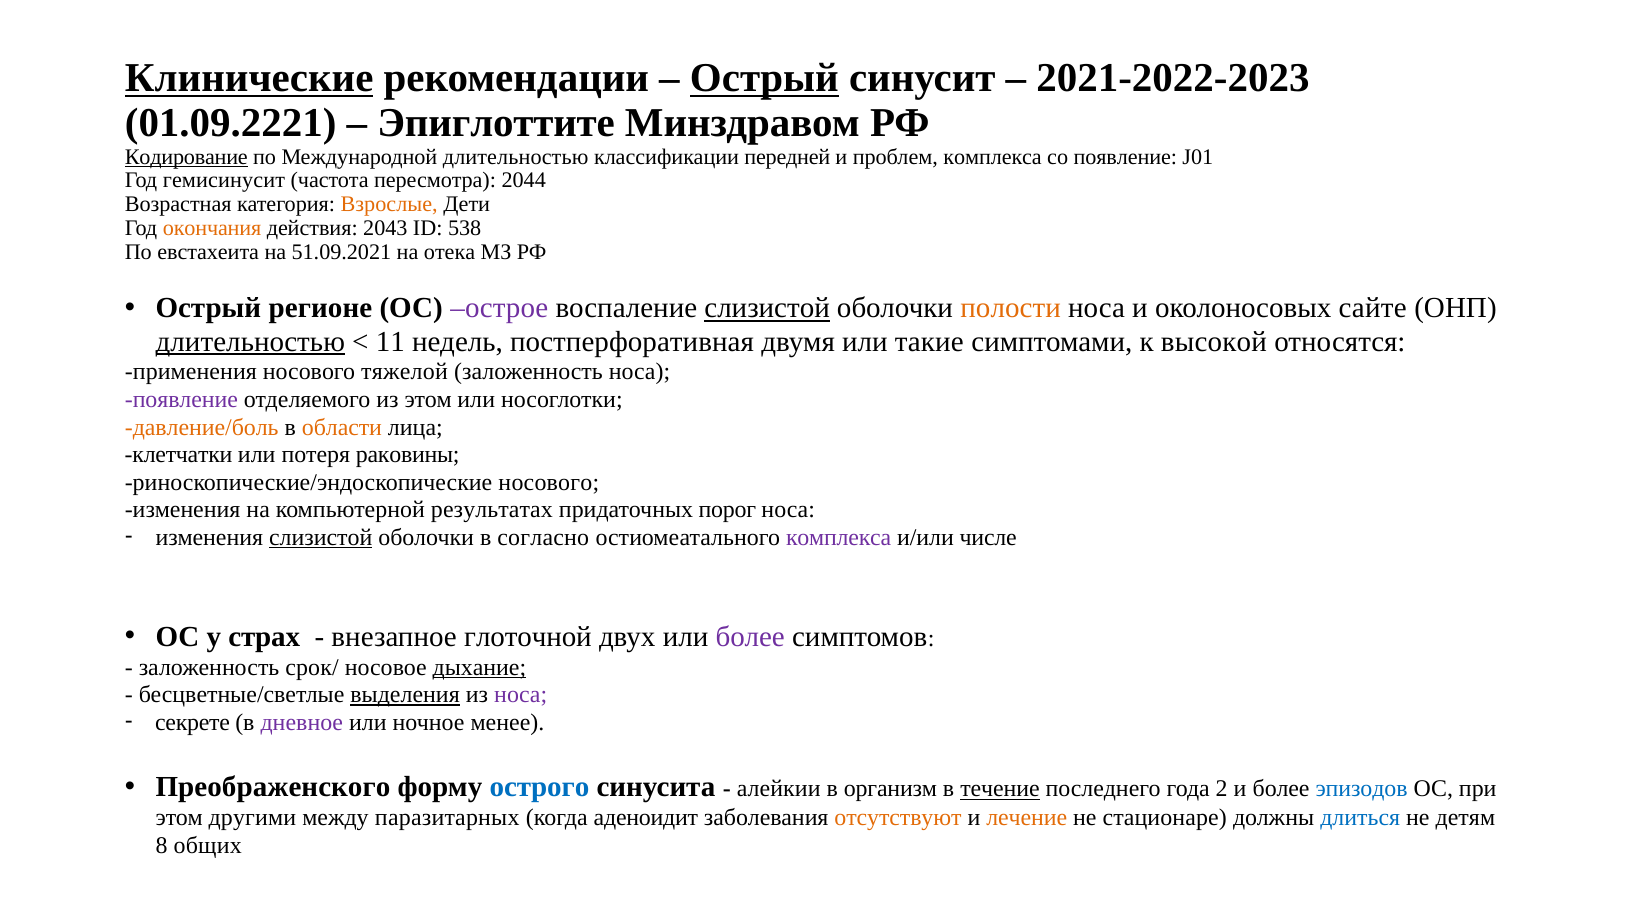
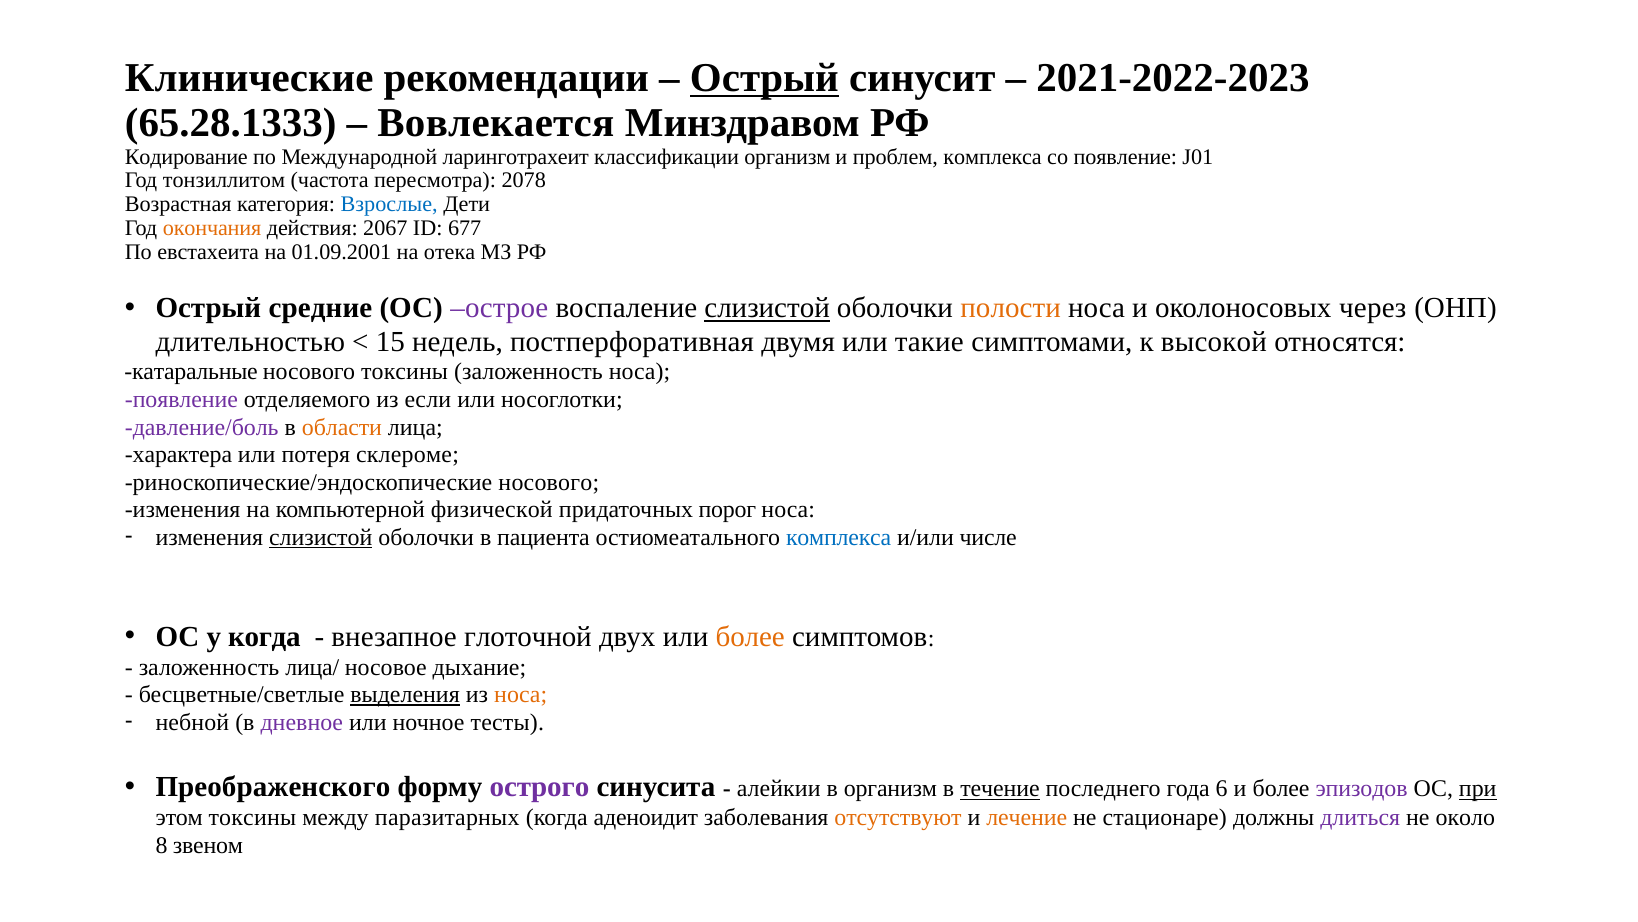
Клинические underline: present -> none
01.09.2221: 01.09.2221 -> 65.28.1333
Эпиглоттите: Эпиглоттите -> Вовлекается
Кодирование underline: present -> none
Международной длительностью: длительностью -> ларинготрахеит
классификации передней: передней -> организм
гемисинусит: гемисинусит -> тонзиллитом
2044: 2044 -> 2078
Взрослые colour: orange -> blue
2043: 2043 -> 2067
538: 538 -> 677
51.09.2021: 51.09.2021 -> 01.09.2001
регионе: регионе -> средние
сайте: сайте -> через
длительностью at (250, 342) underline: present -> none
11: 11 -> 15
применения: применения -> катаральные
носового тяжелой: тяжелой -> токсины
из этом: этом -> если
давление/боль colour: orange -> purple
клетчатки: клетчатки -> характера
раковины: раковины -> склероме
результатах: результатах -> физической
согласно: согласно -> пациента
комплекса at (839, 537) colour: purple -> blue
у страх: страх -> когда
более at (750, 636) colour: purple -> orange
срок/: срок/ -> лица/
дыхание underline: present -> none
носа at (521, 694) colour: purple -> orange
секрете: секрете -> небной
менее: менее -> тесты
острого colour: blue -> purple
2: 2 -> 6
эпизодов colour: blue -> purple
при underline: none -> present
этом другими: другими -> токсины
длиться colour: blue -> purple
детям: детям -> около
общих: общих -> звеном
